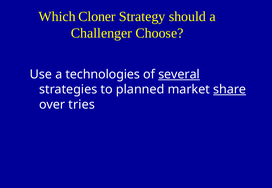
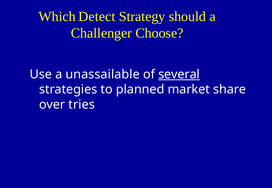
Cloner: Cloner -> Detect
technologies: technologies -> unassailable
share underline: present -> none
